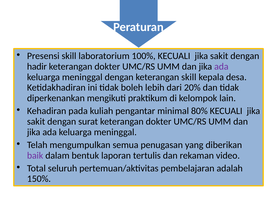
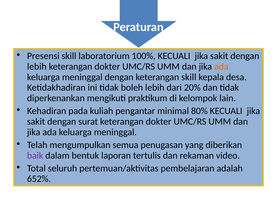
hadir at (37, 66): hadir -> lebih
ada at (221, 66) colour: purple -> orange
150%: 150% -> 652%
